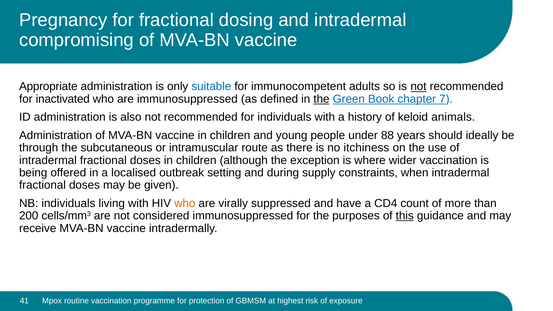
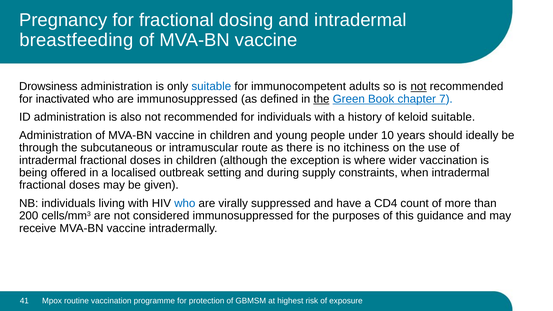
compromising: compromising -> breastfeeding
Appropriate: Appropriate -> Drowsiness
keloid animals: animals -> suitable
88: 88 -> 10
who at (185, 203) colour: orange -> blue
this underline: present -> none
